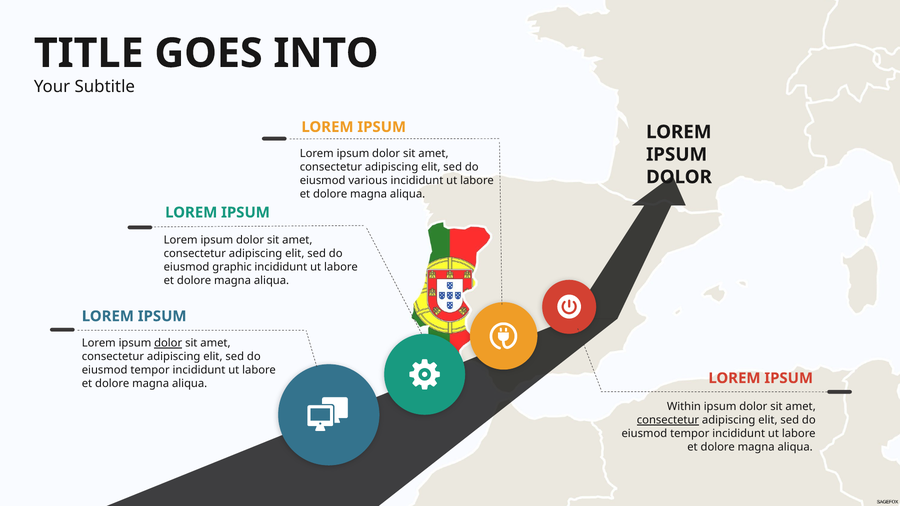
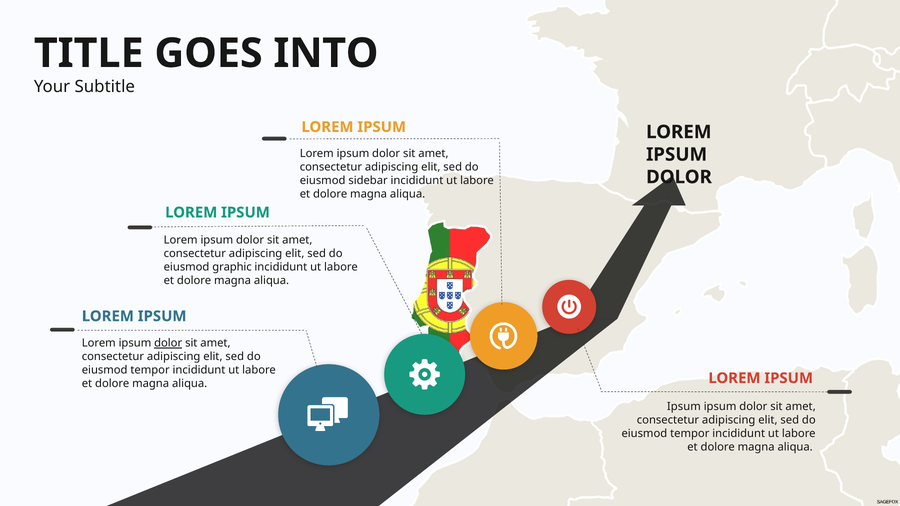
various: various -> sidebar
Within at (684, 407): Within -> Ipsum
consectetur at (668, 420) underline: present -> none
